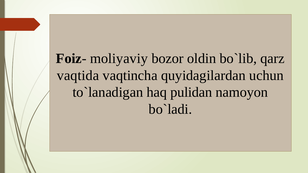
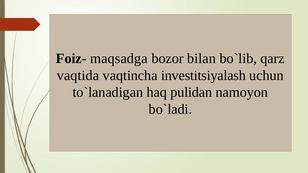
moliyaviy: moliyaviy -> maqsadga
oldin: oldin -> bilan
quyidagilardan: quyidagilardan -> investitsiyalash
